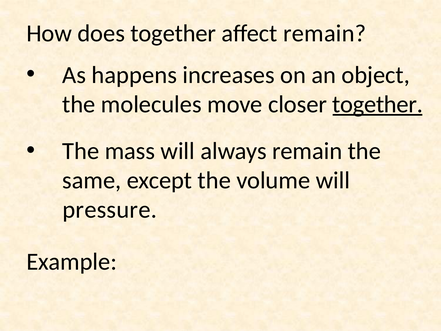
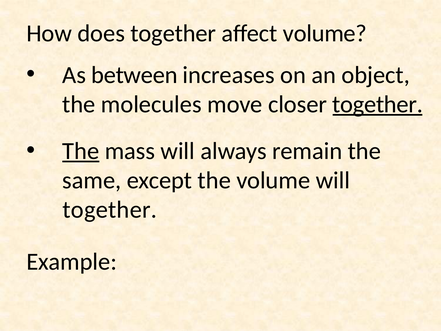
affect remain: remain -> volume
happens: happens -> between
The at (81, 151) underline: none -> present
pressure at (110, 210): pressure -> together
